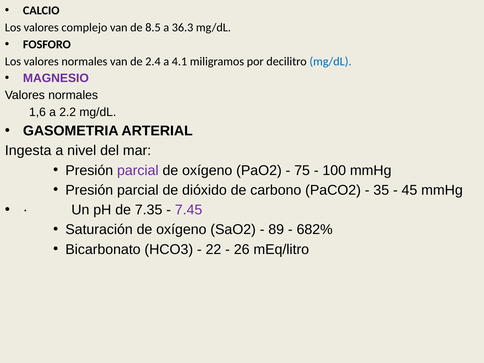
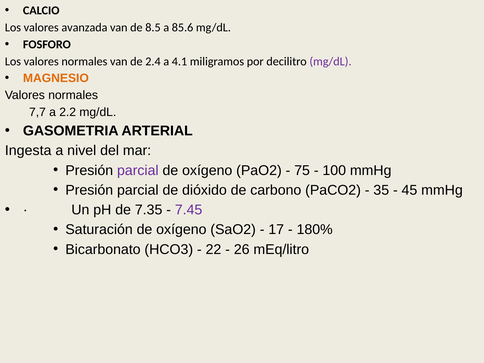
complejo: complejo -> avanzada
36.3: 36.3 -> 85.6
mg/dL at (331, 61) colour: blue -> purple
MAGNESIO colour: purple -> orange
1,6: 1,6 -> 7,7
89: 89 -> 17
682%: 682% -> 180%
